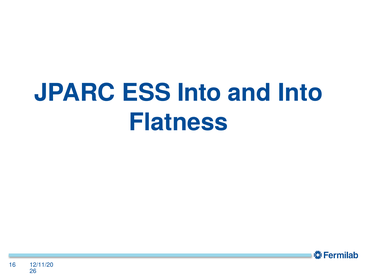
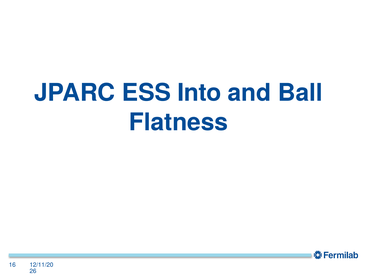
and Into: Into -> Ball
